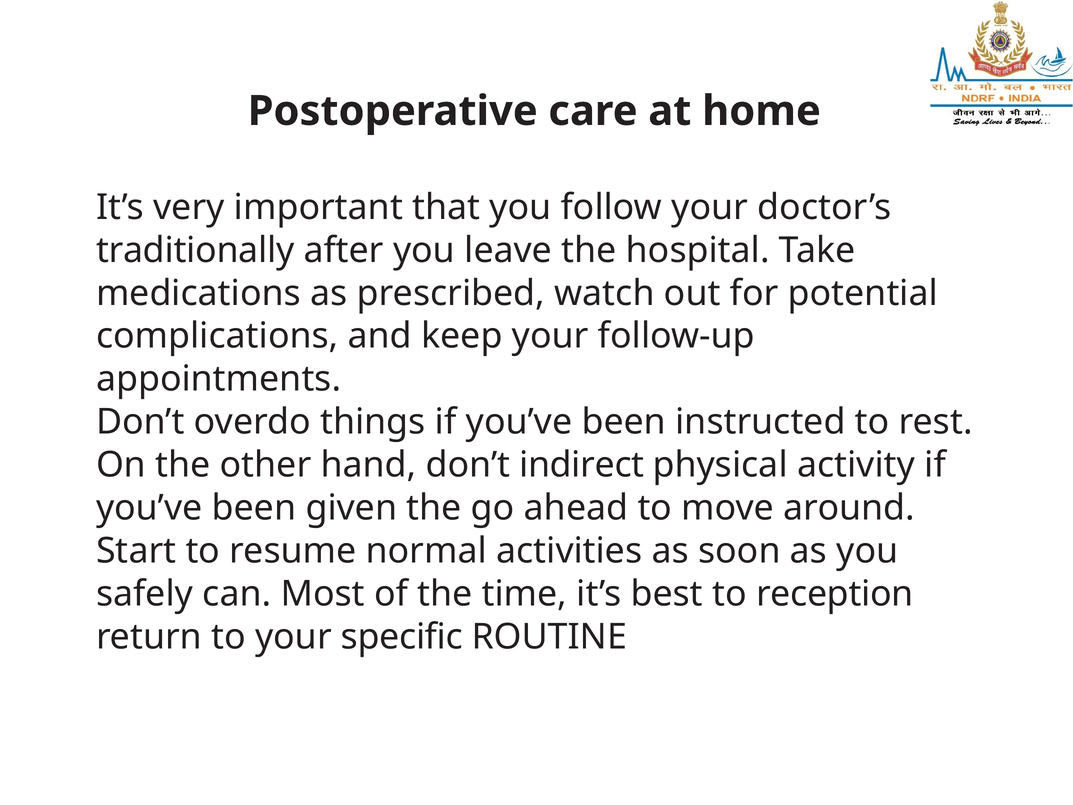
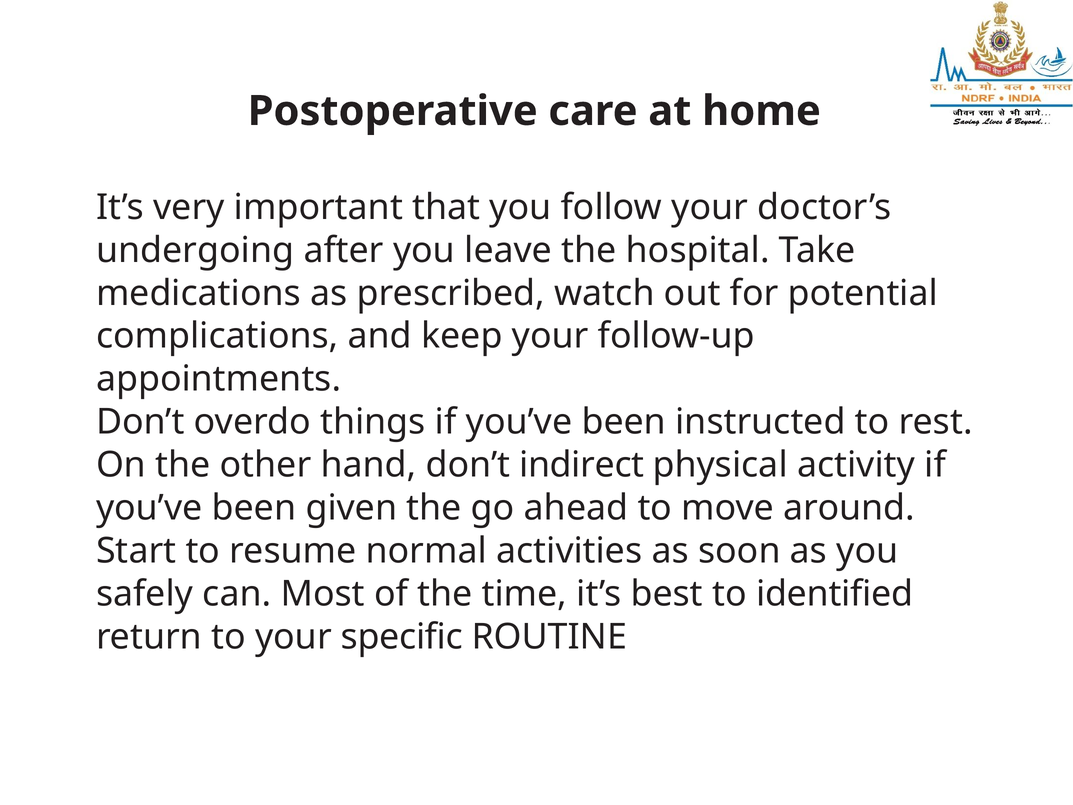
traditionally: traditionally -> undergoing
reception: reception -> identified
